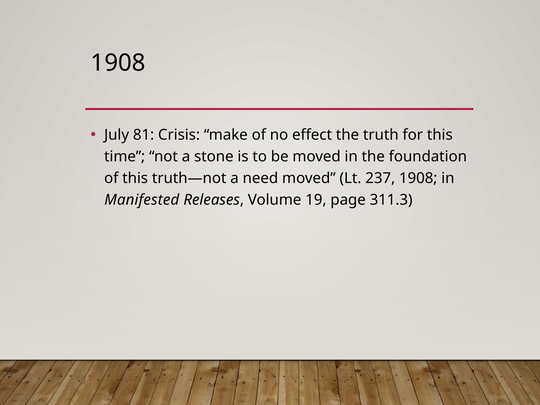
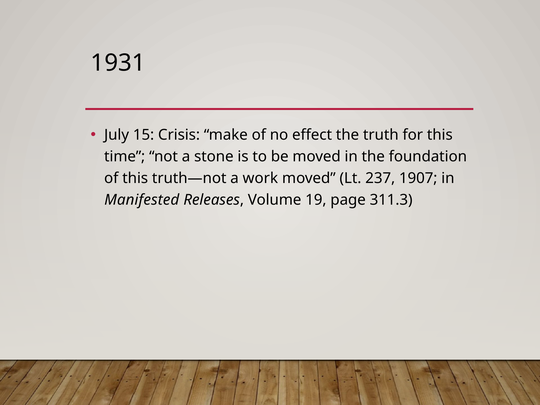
1908 at (118, 63): 1908 -> 1931
81: 81 -> 15
need: need -> work
237 1908: 1908 -> 1907
